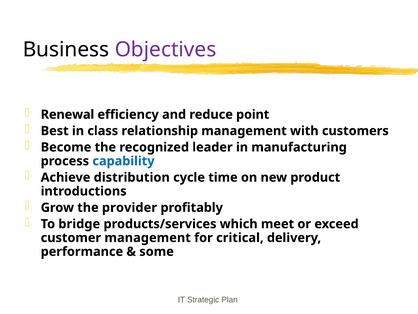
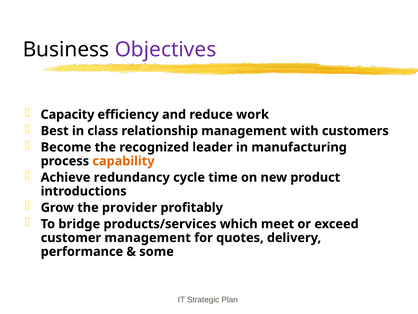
Renewal: Renewal -> Capacity
point: point -> work
capability colour: blue -> orange
distribution: distribution -> redundancy
critical: critical -> quotes
